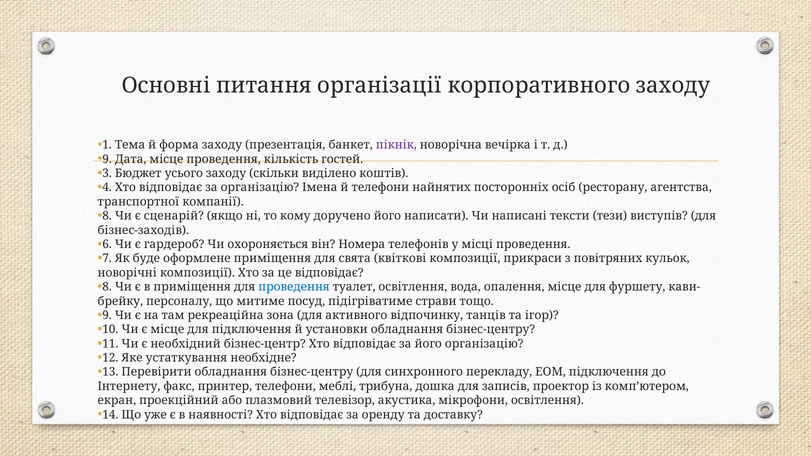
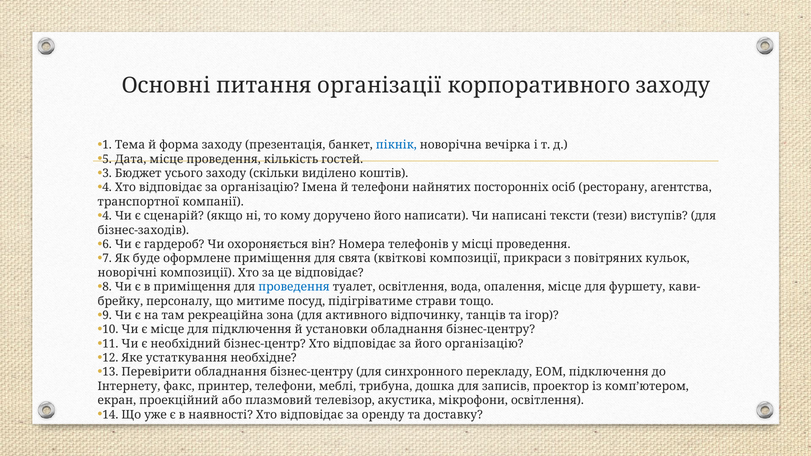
пікнік colour: purple -> blue
9 at (107, 159): 9 -> 5
8 at (107, 216): 8 -> 4
